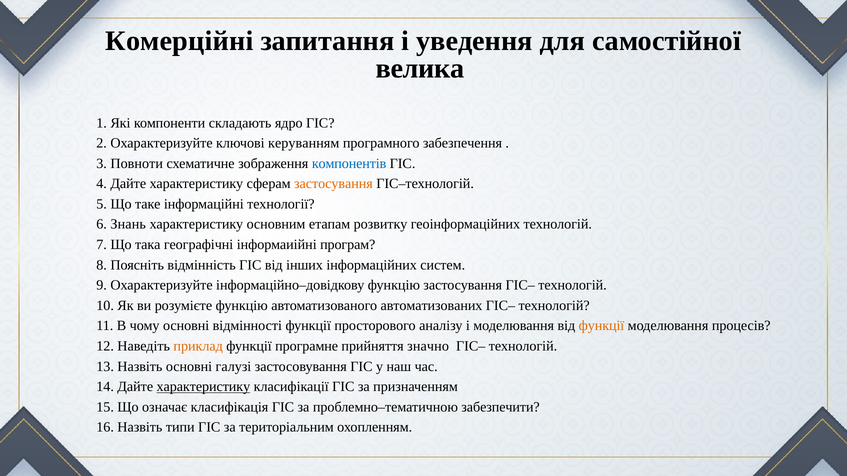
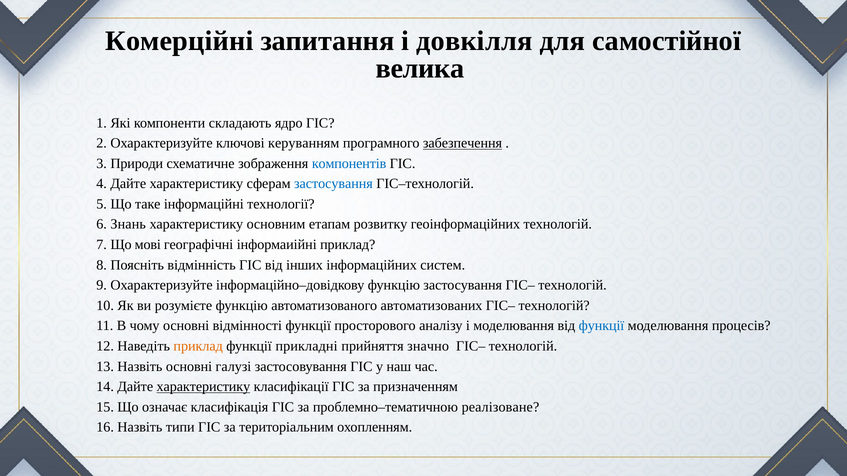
уведення: уведення -> довкілля
забезпечення underline: none -> present
Повноти: Повноти -> Природи
застосування at (333, 184) colour: orange -> blue
така: така -> мові
інформаиійні програм: програм -> приклад
функції at (602, 326) colour: orange -> blue
програмне: програмне -> прикладні
забезпечити: забезпечити -> реалізоване
